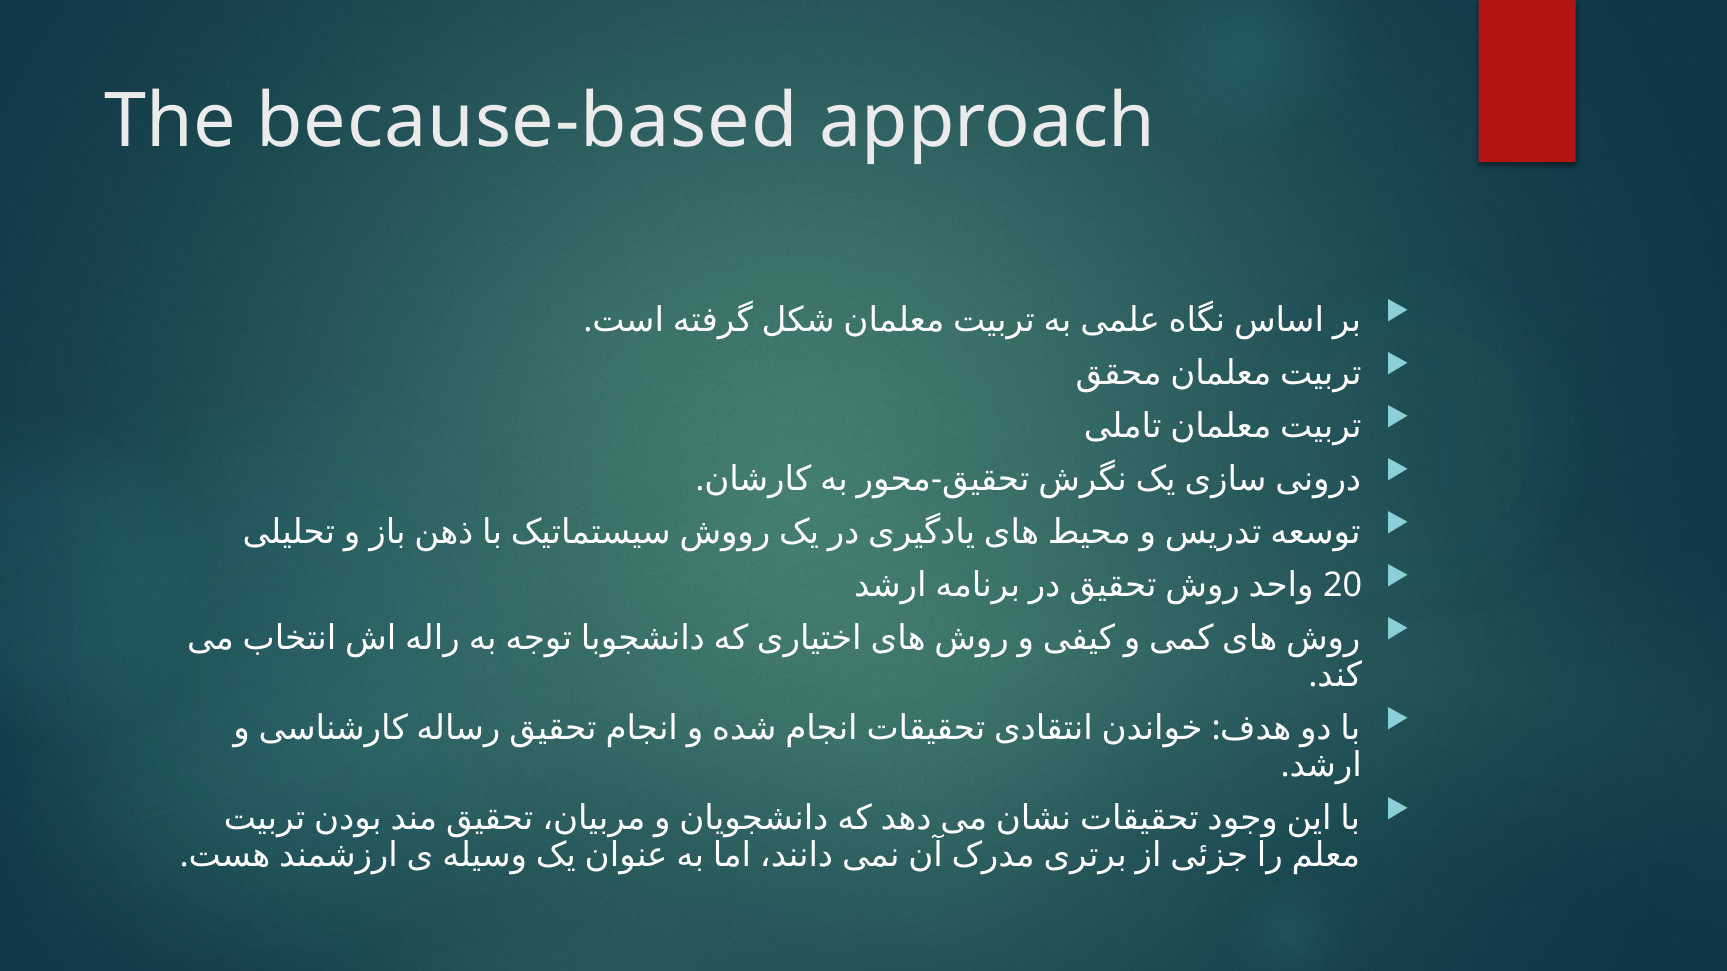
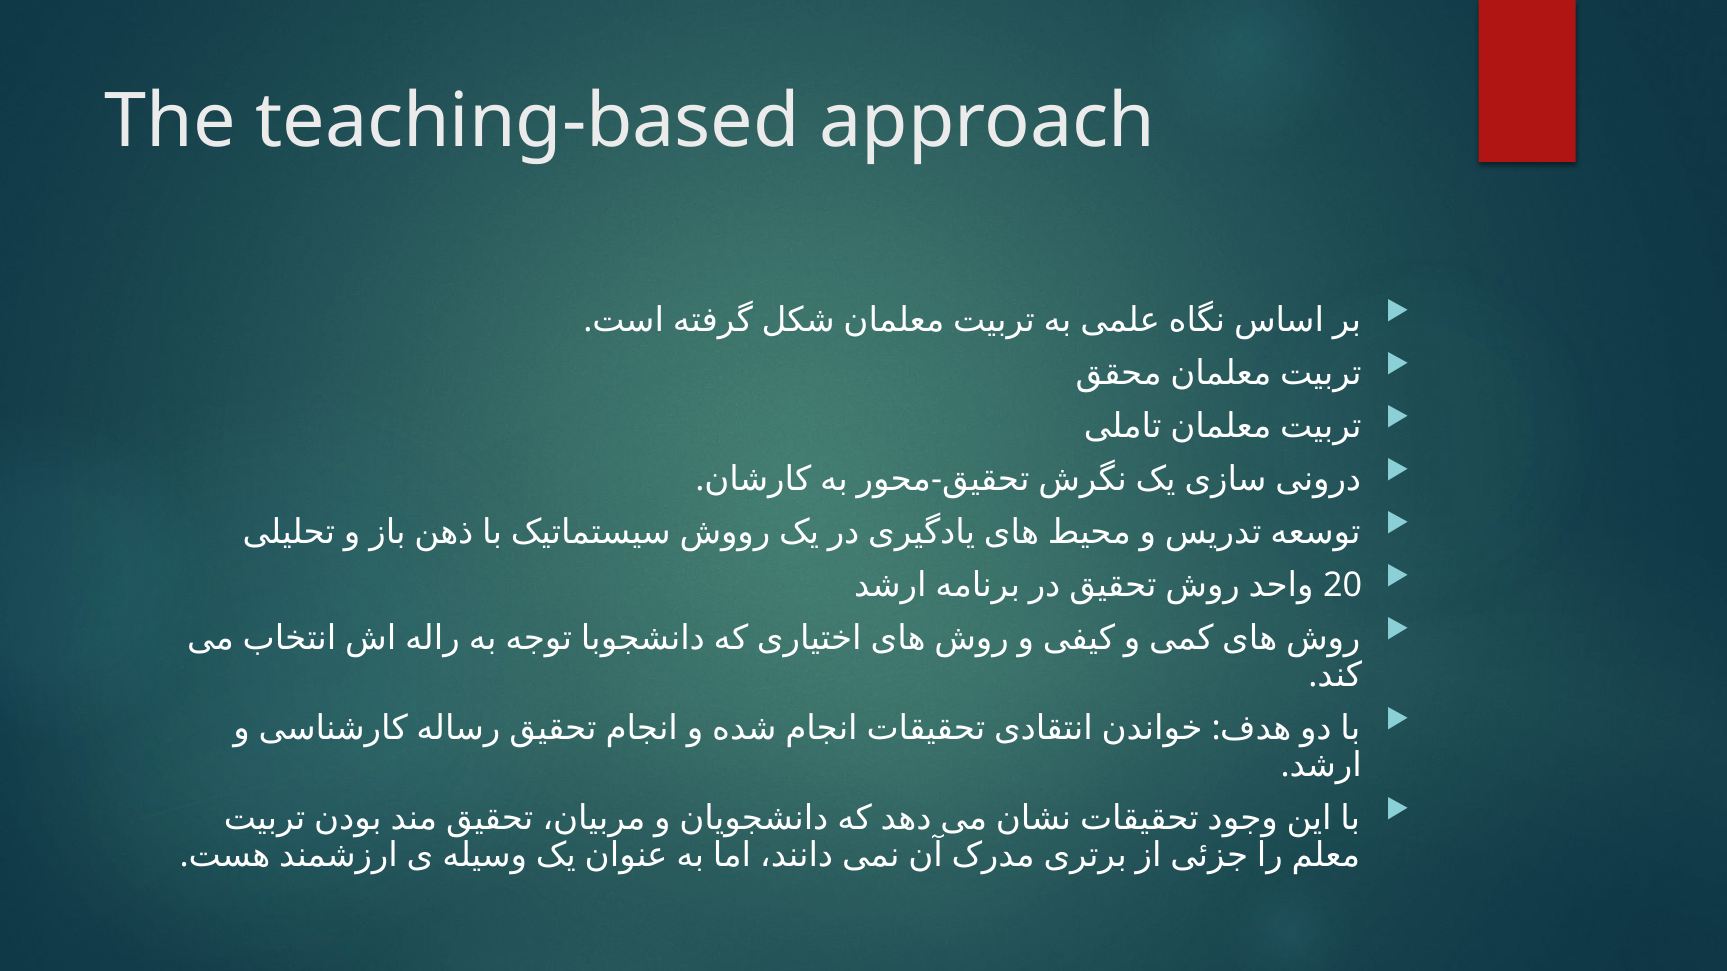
because-based: because-based -> teaching-based
